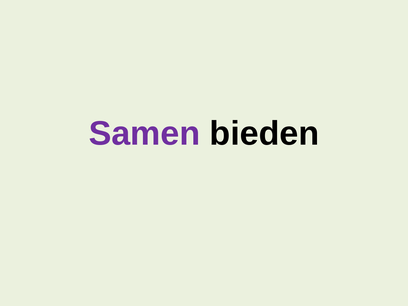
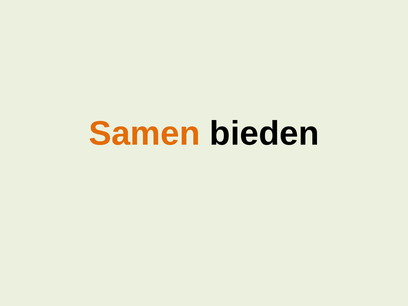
Samen colour: purple -> orange
